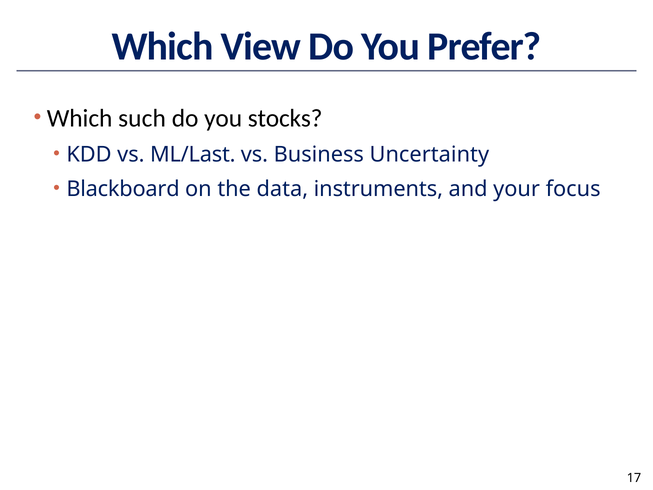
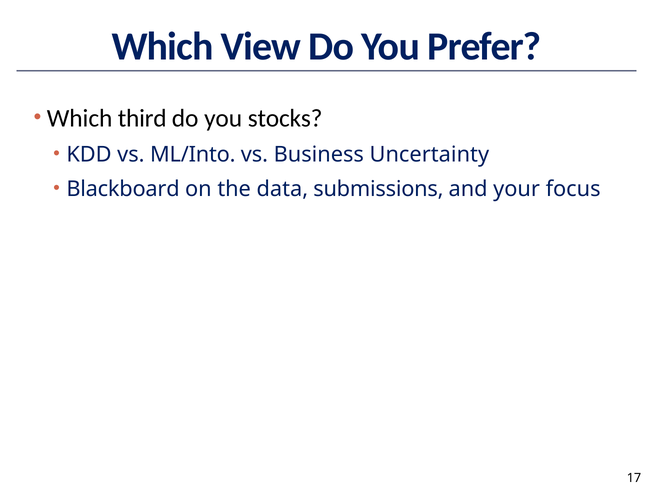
such: such -> third
ML/Last: ML/Last -> ML/Into
instruments: instruments -> submissions
